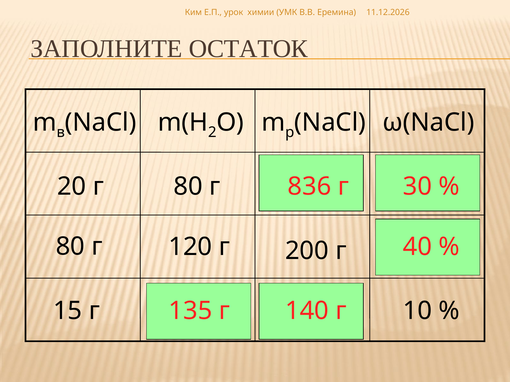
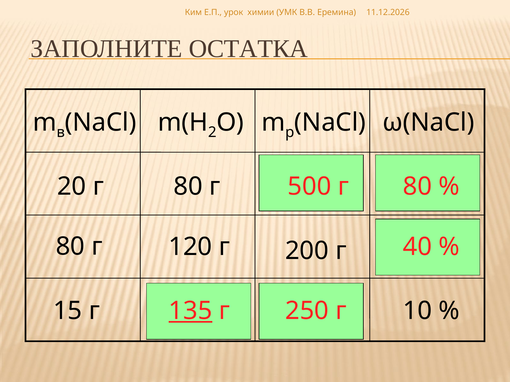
ОСТАТОК: ОСТАТОК -> ОСТАТКА
836: 836 -> 500
30 at (417, 187): 30 -> 80
135 underline: none -> present
140: 140 -> 250
